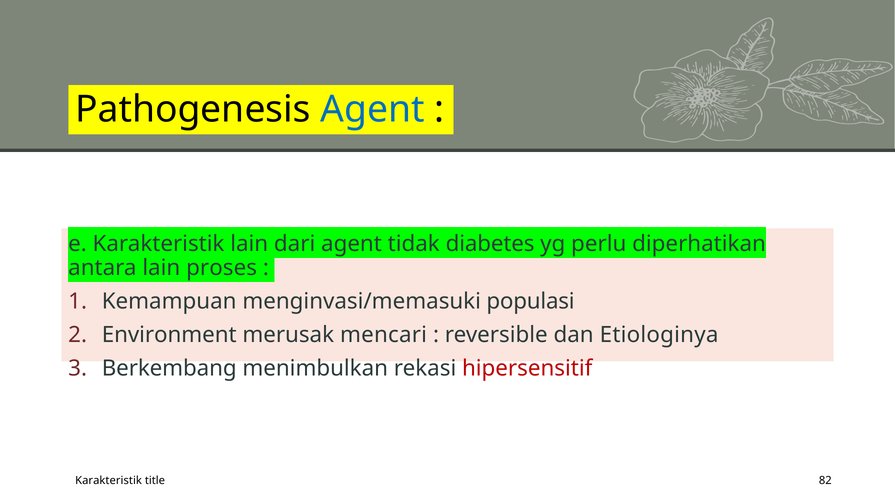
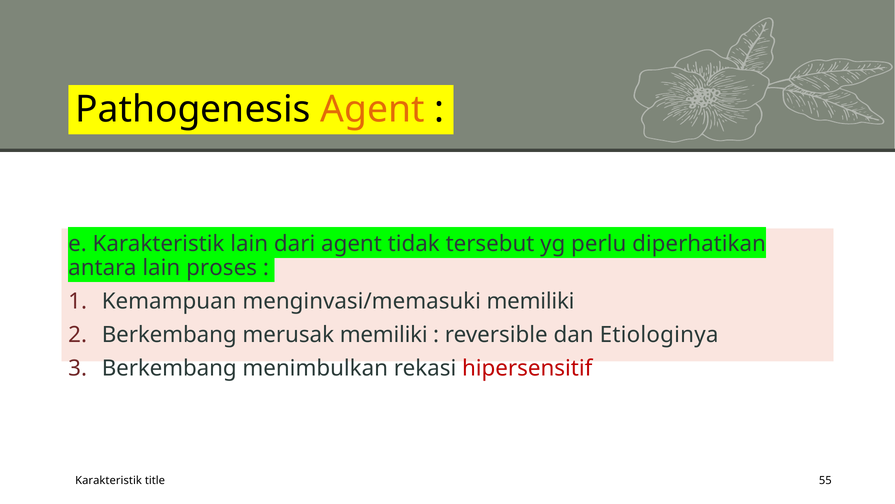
Agent at (372, 109) colour: blue -> orange
diabetes: diabetes -> tersebut
menginvasi/memasuki populasi: populasi -> memiliki
Environment at (169, 335): Environment -> Berkembang
merusak mencari: mencari -> memiliki
82: 82 -> 55
